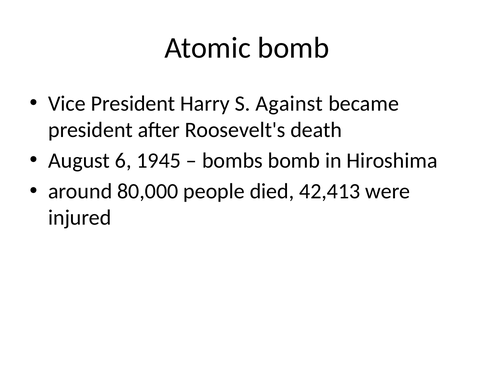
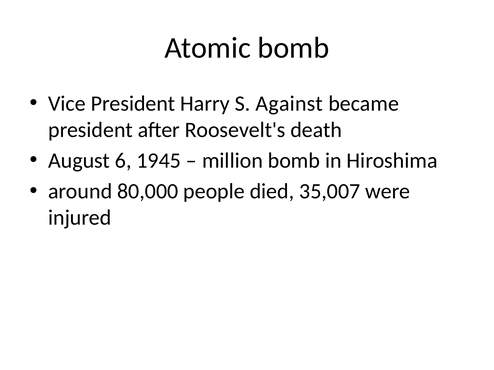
bombs: bombs -> million
42,413: 42,413 -> 35,007
